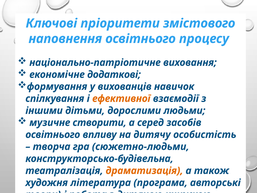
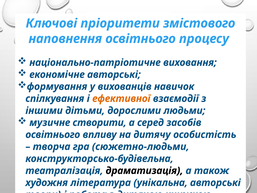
економічне додаткові: додаткові -> авторські
драматизація colour: orange -> black
програма: програма -> унікальна
